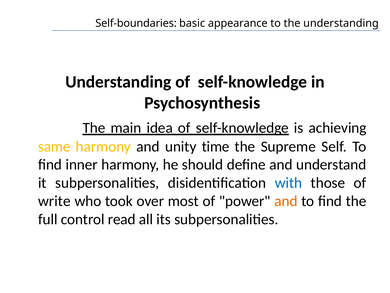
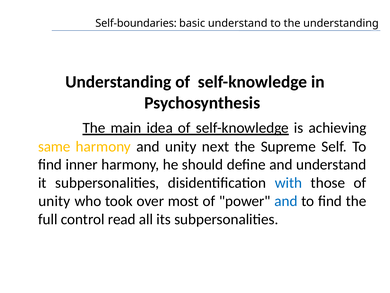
basic appearance: appearance -> understand
time: time -> next
write at (54, 201): write -> unity
and at (286, 201) colour: orange -> blue
